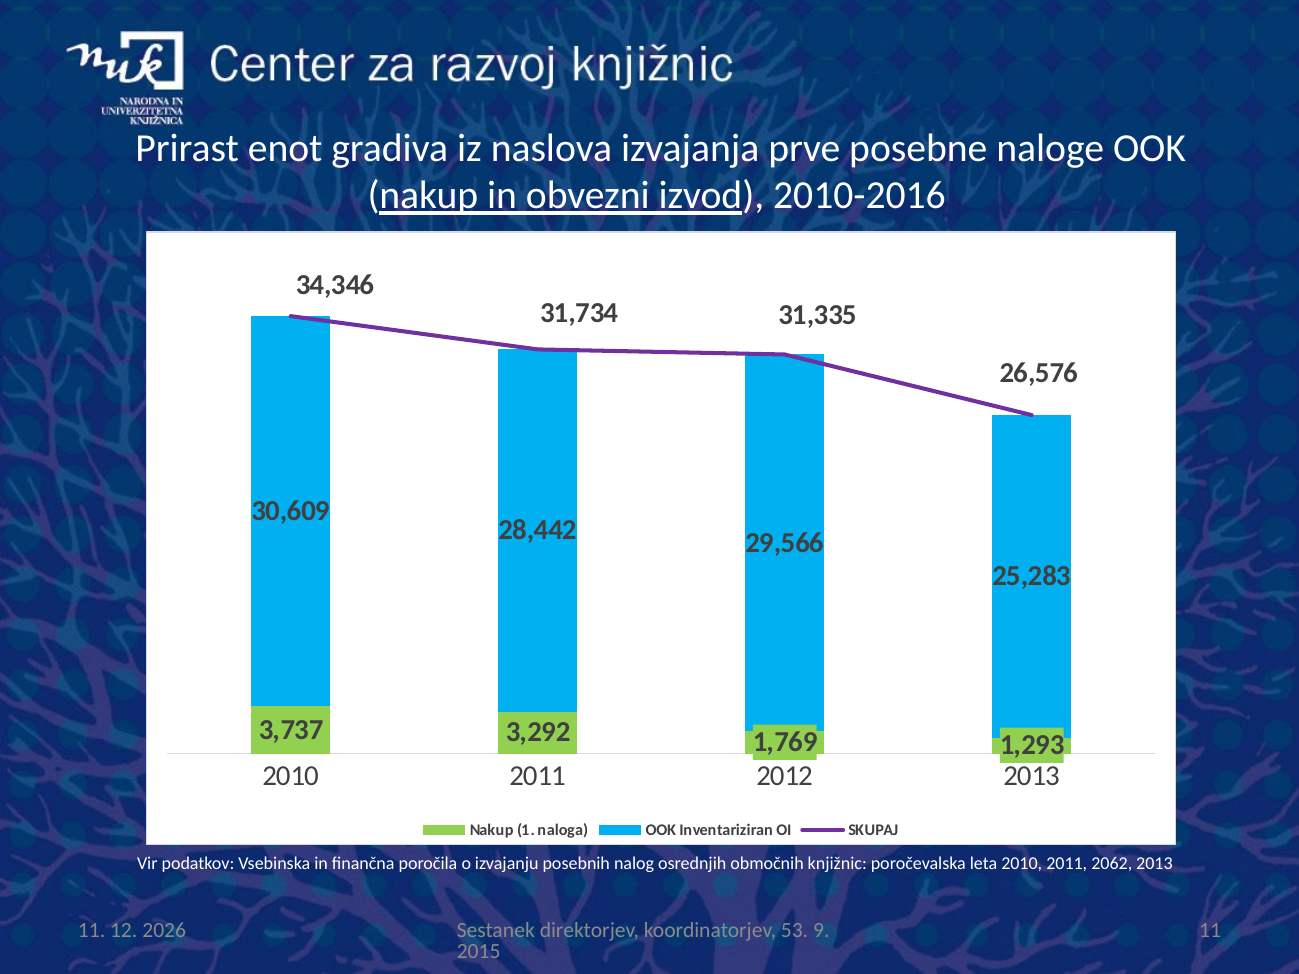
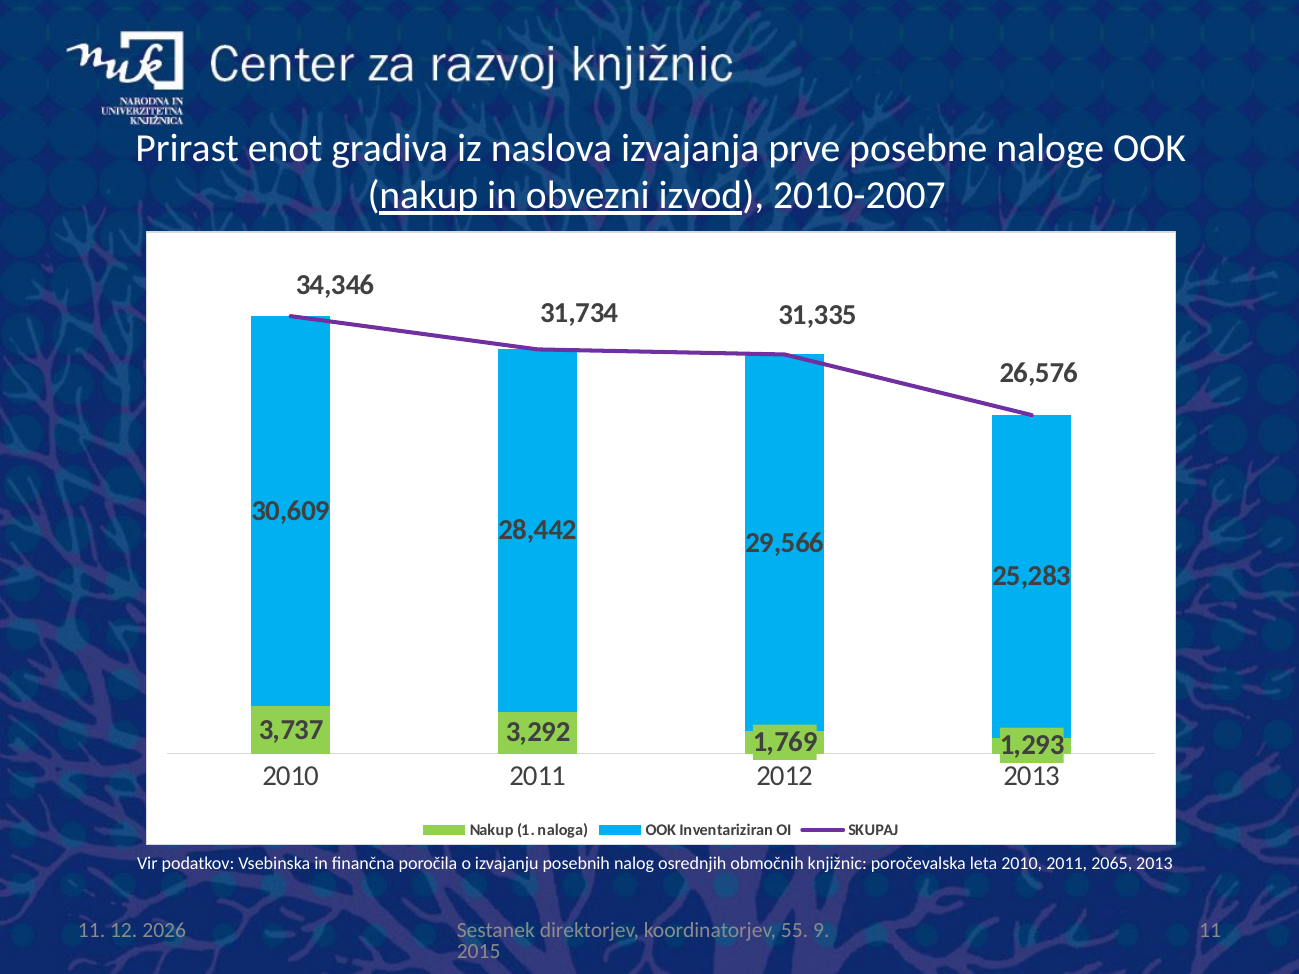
2010-2016: 2010-2016 -> 2010-2007
2062: 2062 -> 2065
53: 53 -> 55
